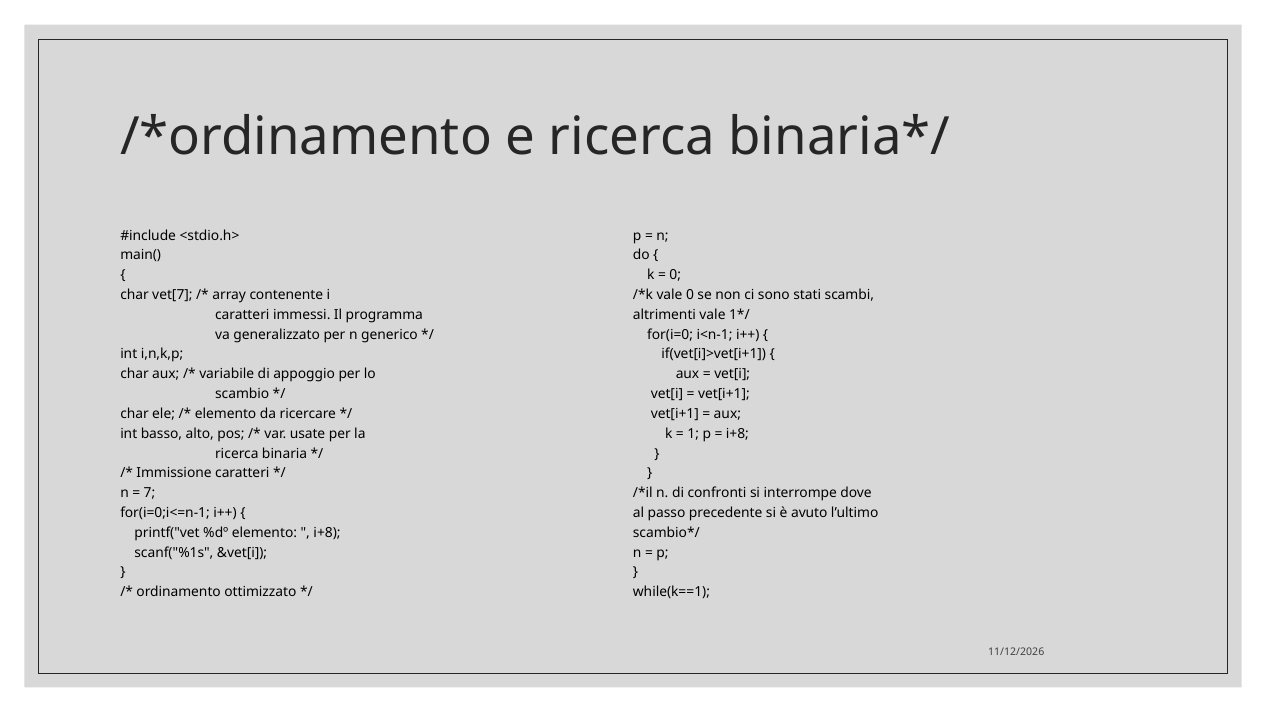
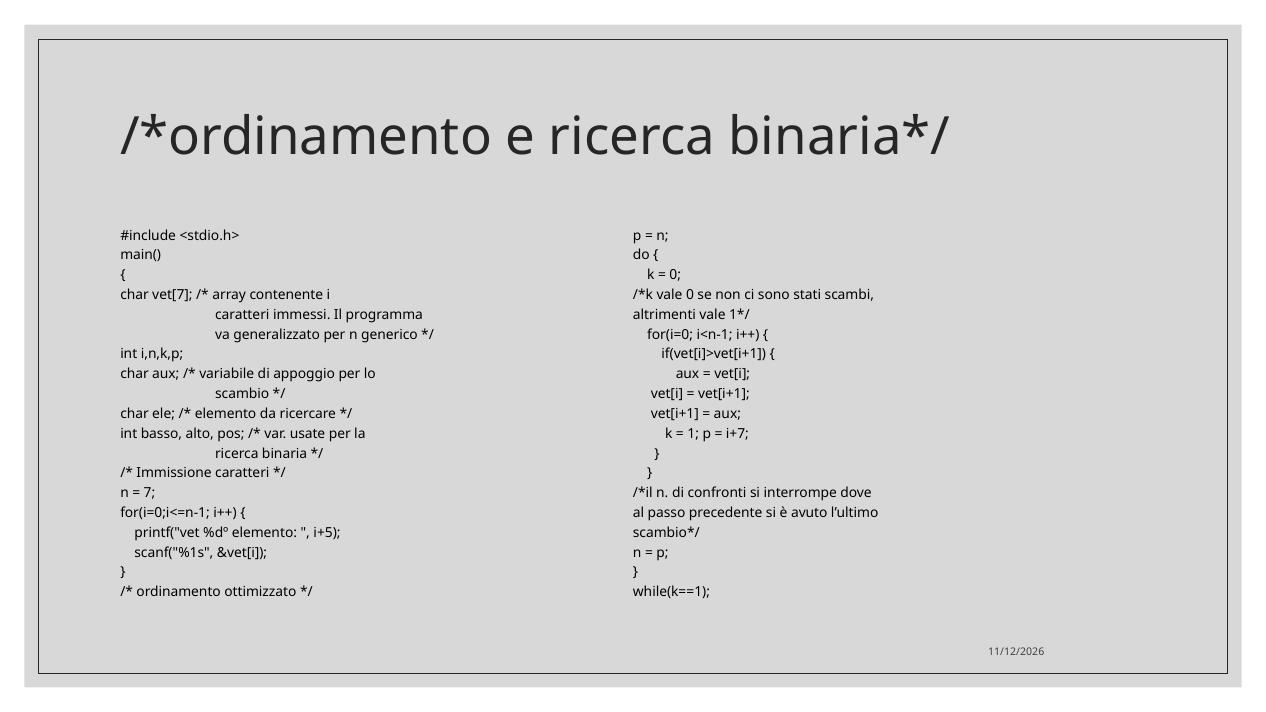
i+8 at (737, 434): i+8 -> i+7
i+8 at (327, 533): i+8 -> i+5
